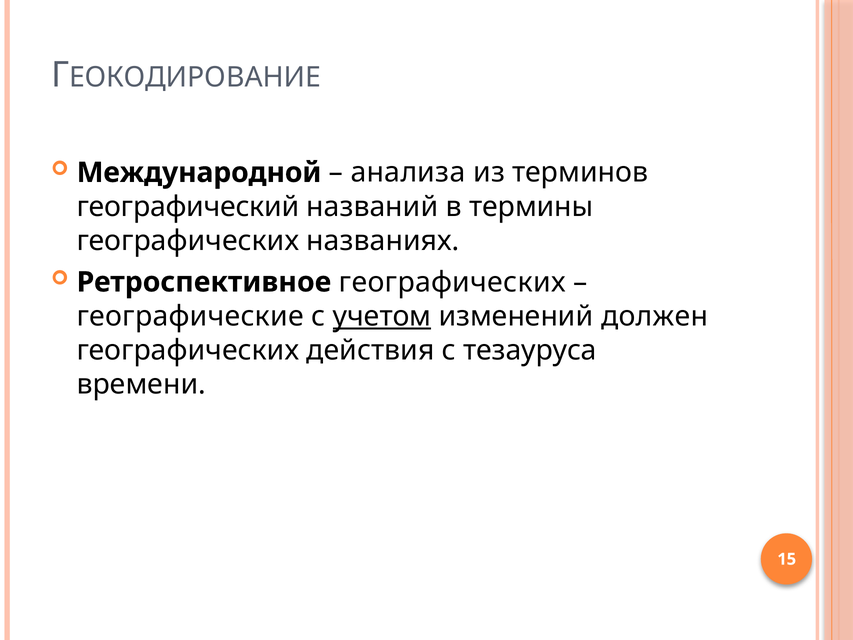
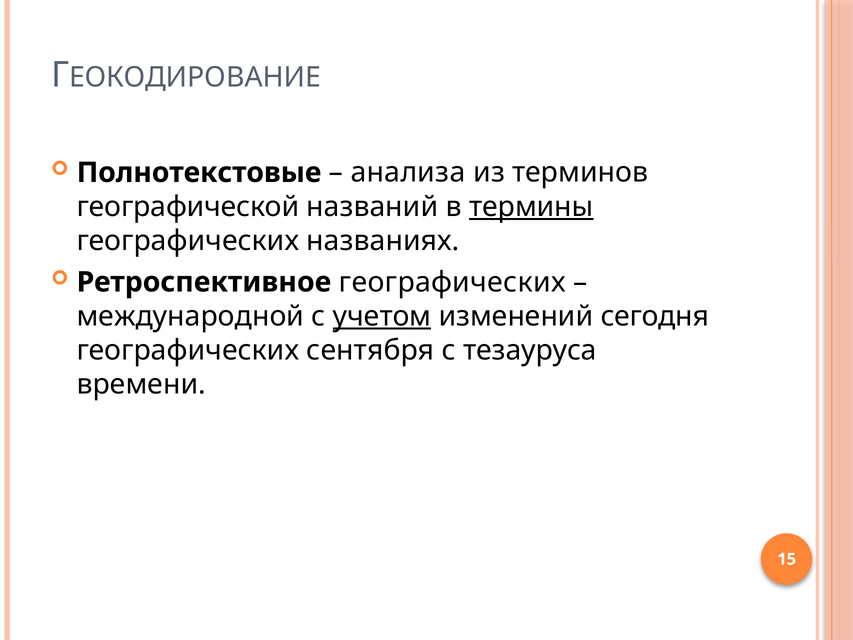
Международной: Международной -> Полнотекстовые
географический: географический -> географической
термины underline: none -> present
географические: географические -> международной
должен: должен -> сегодня
действия: действия -> сентября
